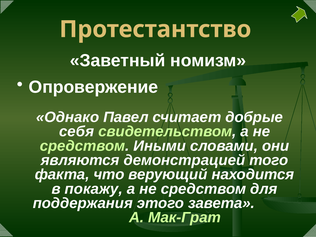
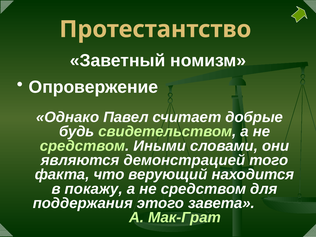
себя: себя -> будь
